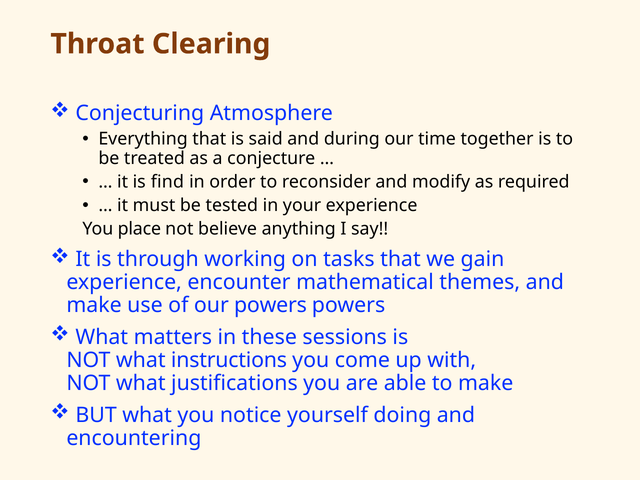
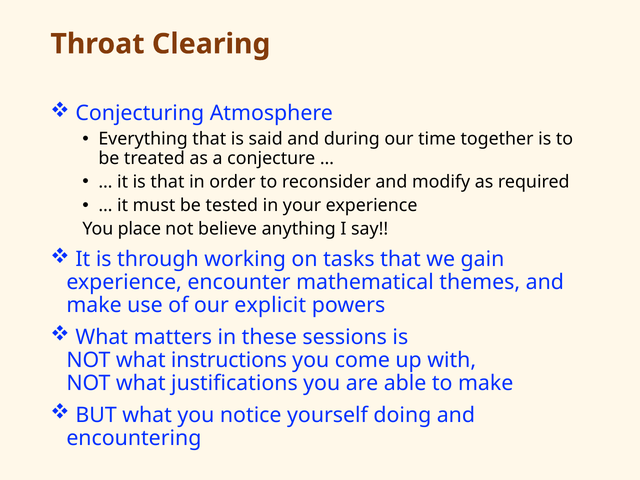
is find: find -> that
our powers: powers -> explicit
